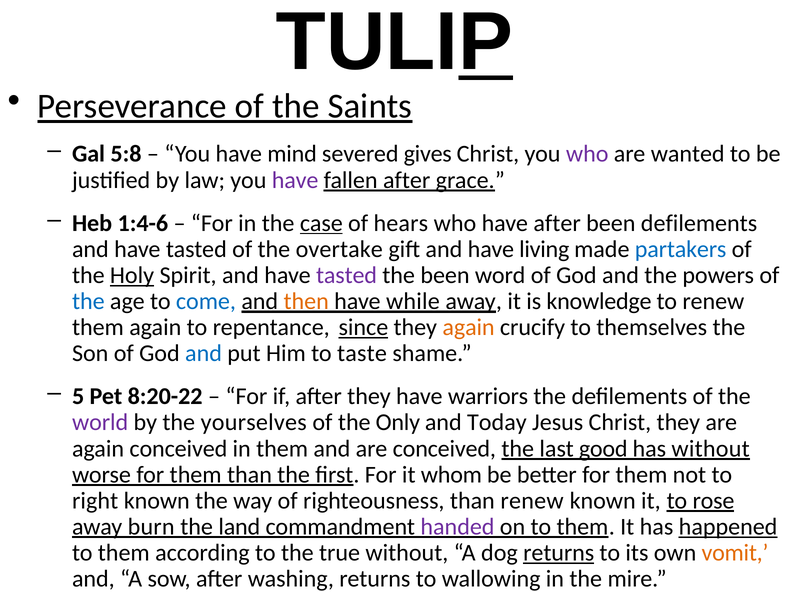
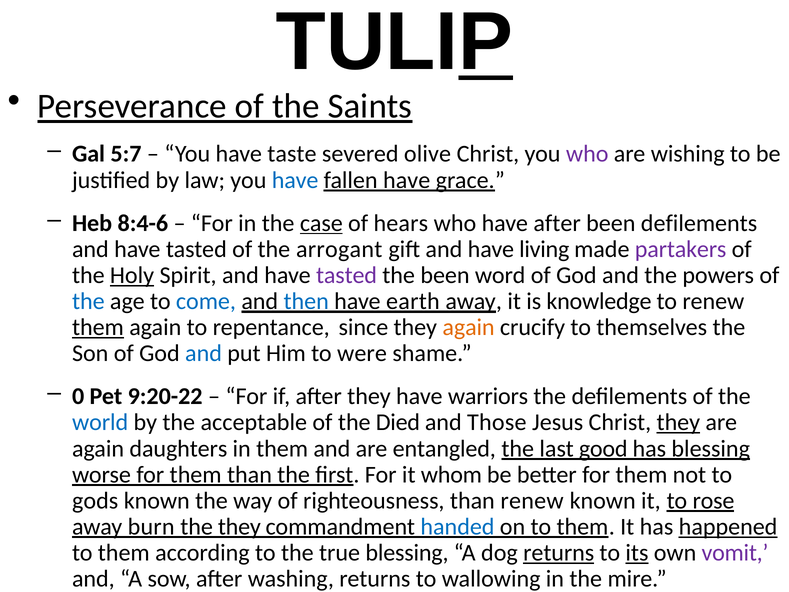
5:8: 5:8 -> 5:7
mind: mind -> taste
gives: gives -> olive
wanted: wanted -> wishing
have at (295, 180) colour: purple -> blue
fallen after: after -> have
1:4-6: 1:4-6 -> 8:4-6
overtake: overtake -> arrogant
partakers colour: blue -> purple
then colour: orange -> blue
while: while -> earth
them at (98, 327) underline: none -> present
since underline: present -> none
taste: taste -> were
5: 5 -> 0
8:20-22: 8:20-22 -> 9:20-22
world colour: purple -> blue
yourselves: yourselves -> acceptable
Only: Only -> Died
Today: Today -> Those
they at (678, 422) underline: none -> present
again conceived: conceived -> daughters
are conceived: conceived -> entangled
has without: without -> blessing
right: right -> gods
the land: land -> they
handed colour: purple -> blue
true without: without -> blessing
its underline: none -> present
vomit colour: orange -> purple
